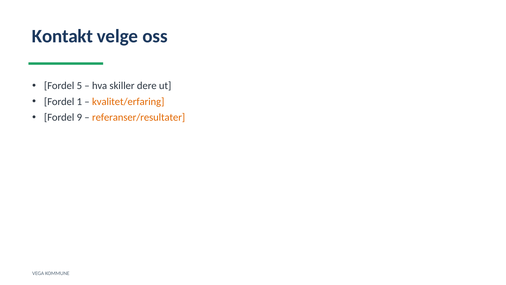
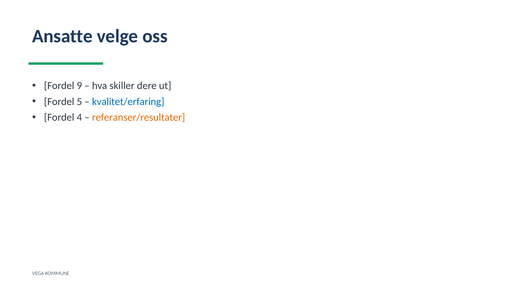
Kontakt: Kontakt -> Ansatte
5: 5 -> 9
1: 1 -> 5
kvalitet/erfaring colour: orange -> blue
9: 9 -> 4
